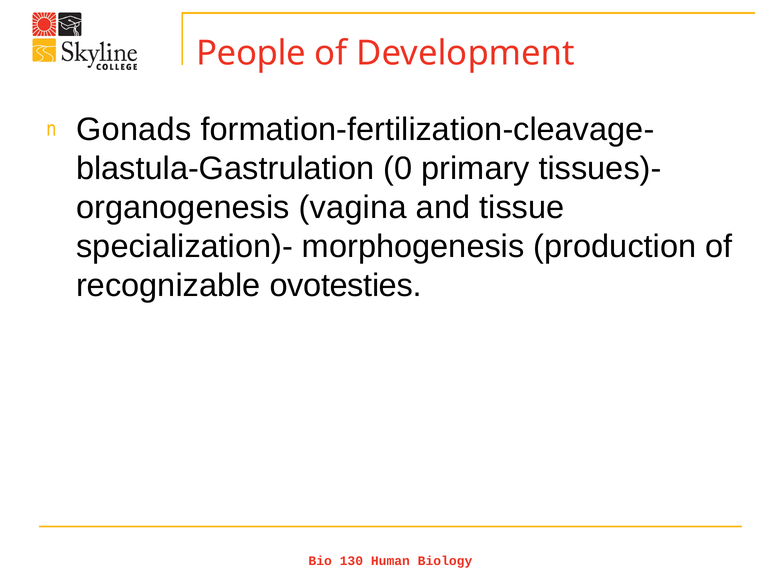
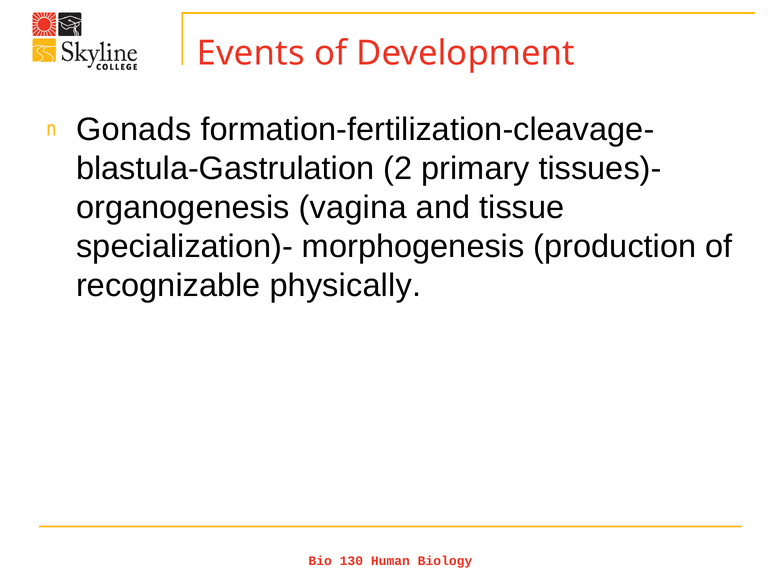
People: People -> Events
0: 0 -> 2
ovotesties: ovotesties -> physically
